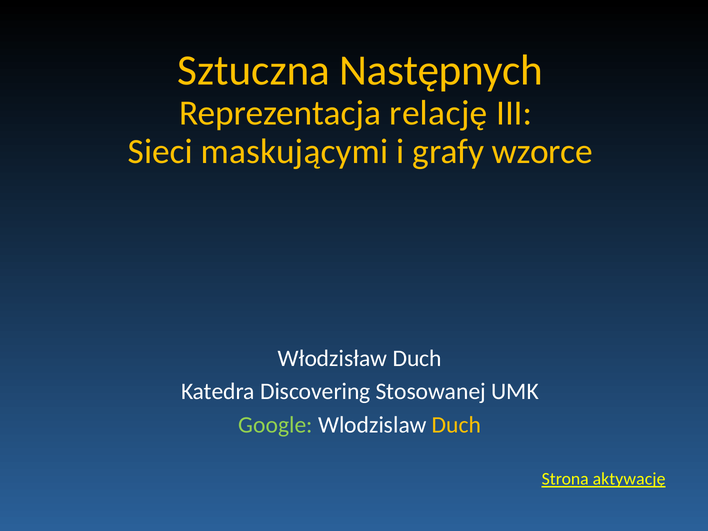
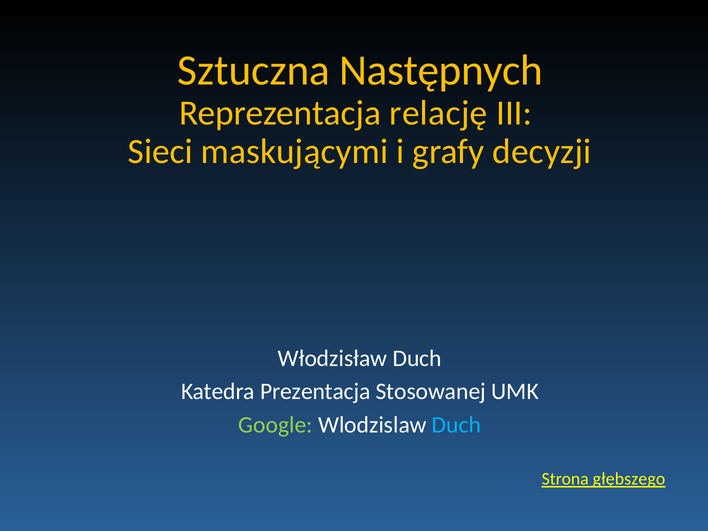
wzorce: wzorce -> decyzji
Discovering: Discovering -> Prezentacja
Duch at (457, 425) colour: yellow -> light blue
aktywację: aktywację -> głębszego
